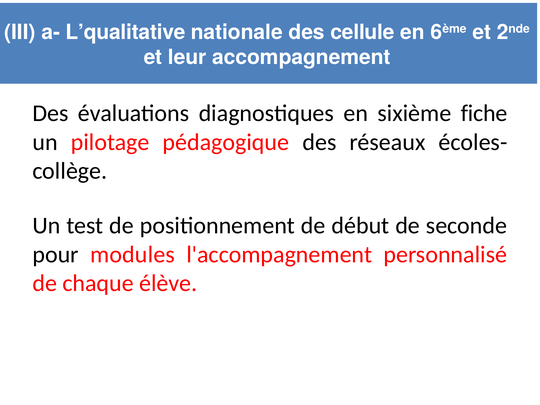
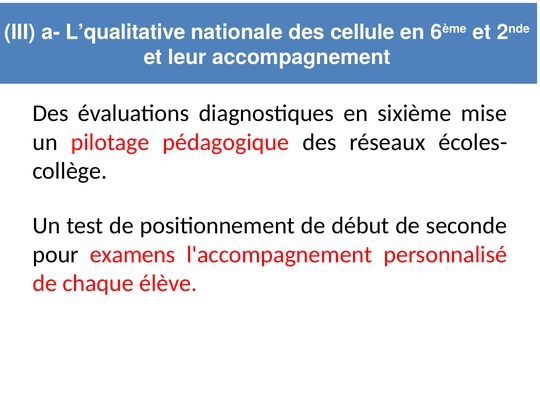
fiche: fiche -> mise
modules: modules -> examens
